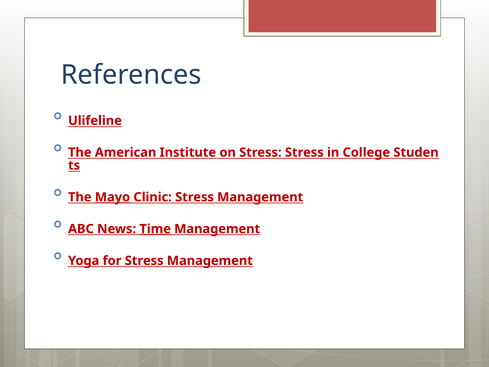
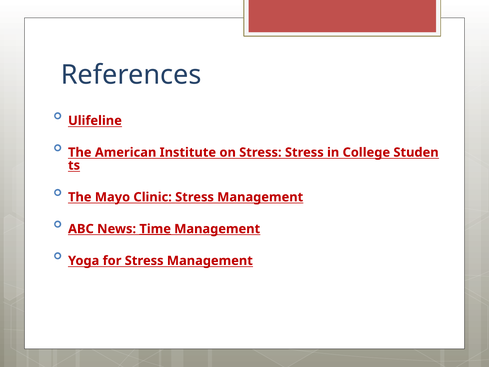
Mayo underline: present -> none
